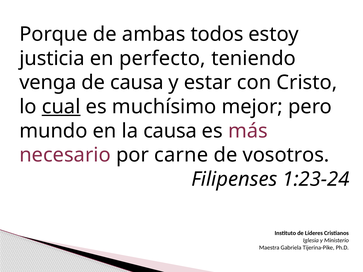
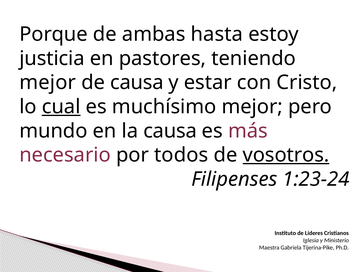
todos: todos -> hasta
perfecto: perfecto -> pastores
venga at (48, 83): venga -> mejor
carne: carne -> todos
vosotros underline: none -> present
